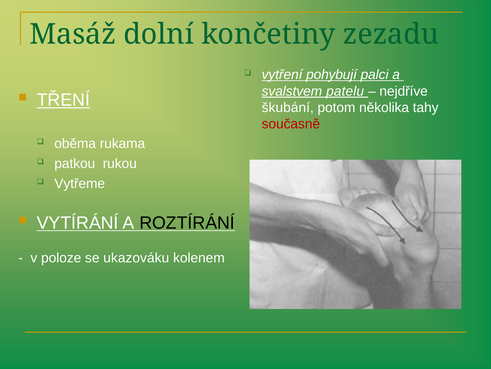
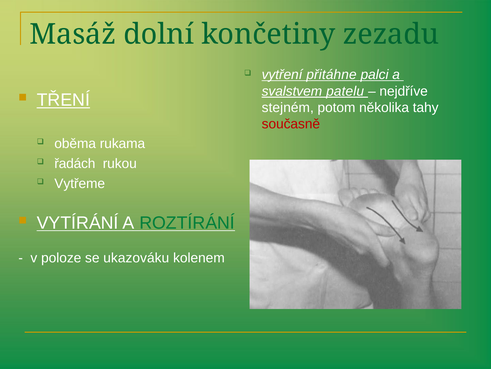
pohybují: pohybují -> přitáhne
škubání: škubání -> stejném
patkou: patkou -> řadách
ROZTÍRÁNÍ colour: black -> green
